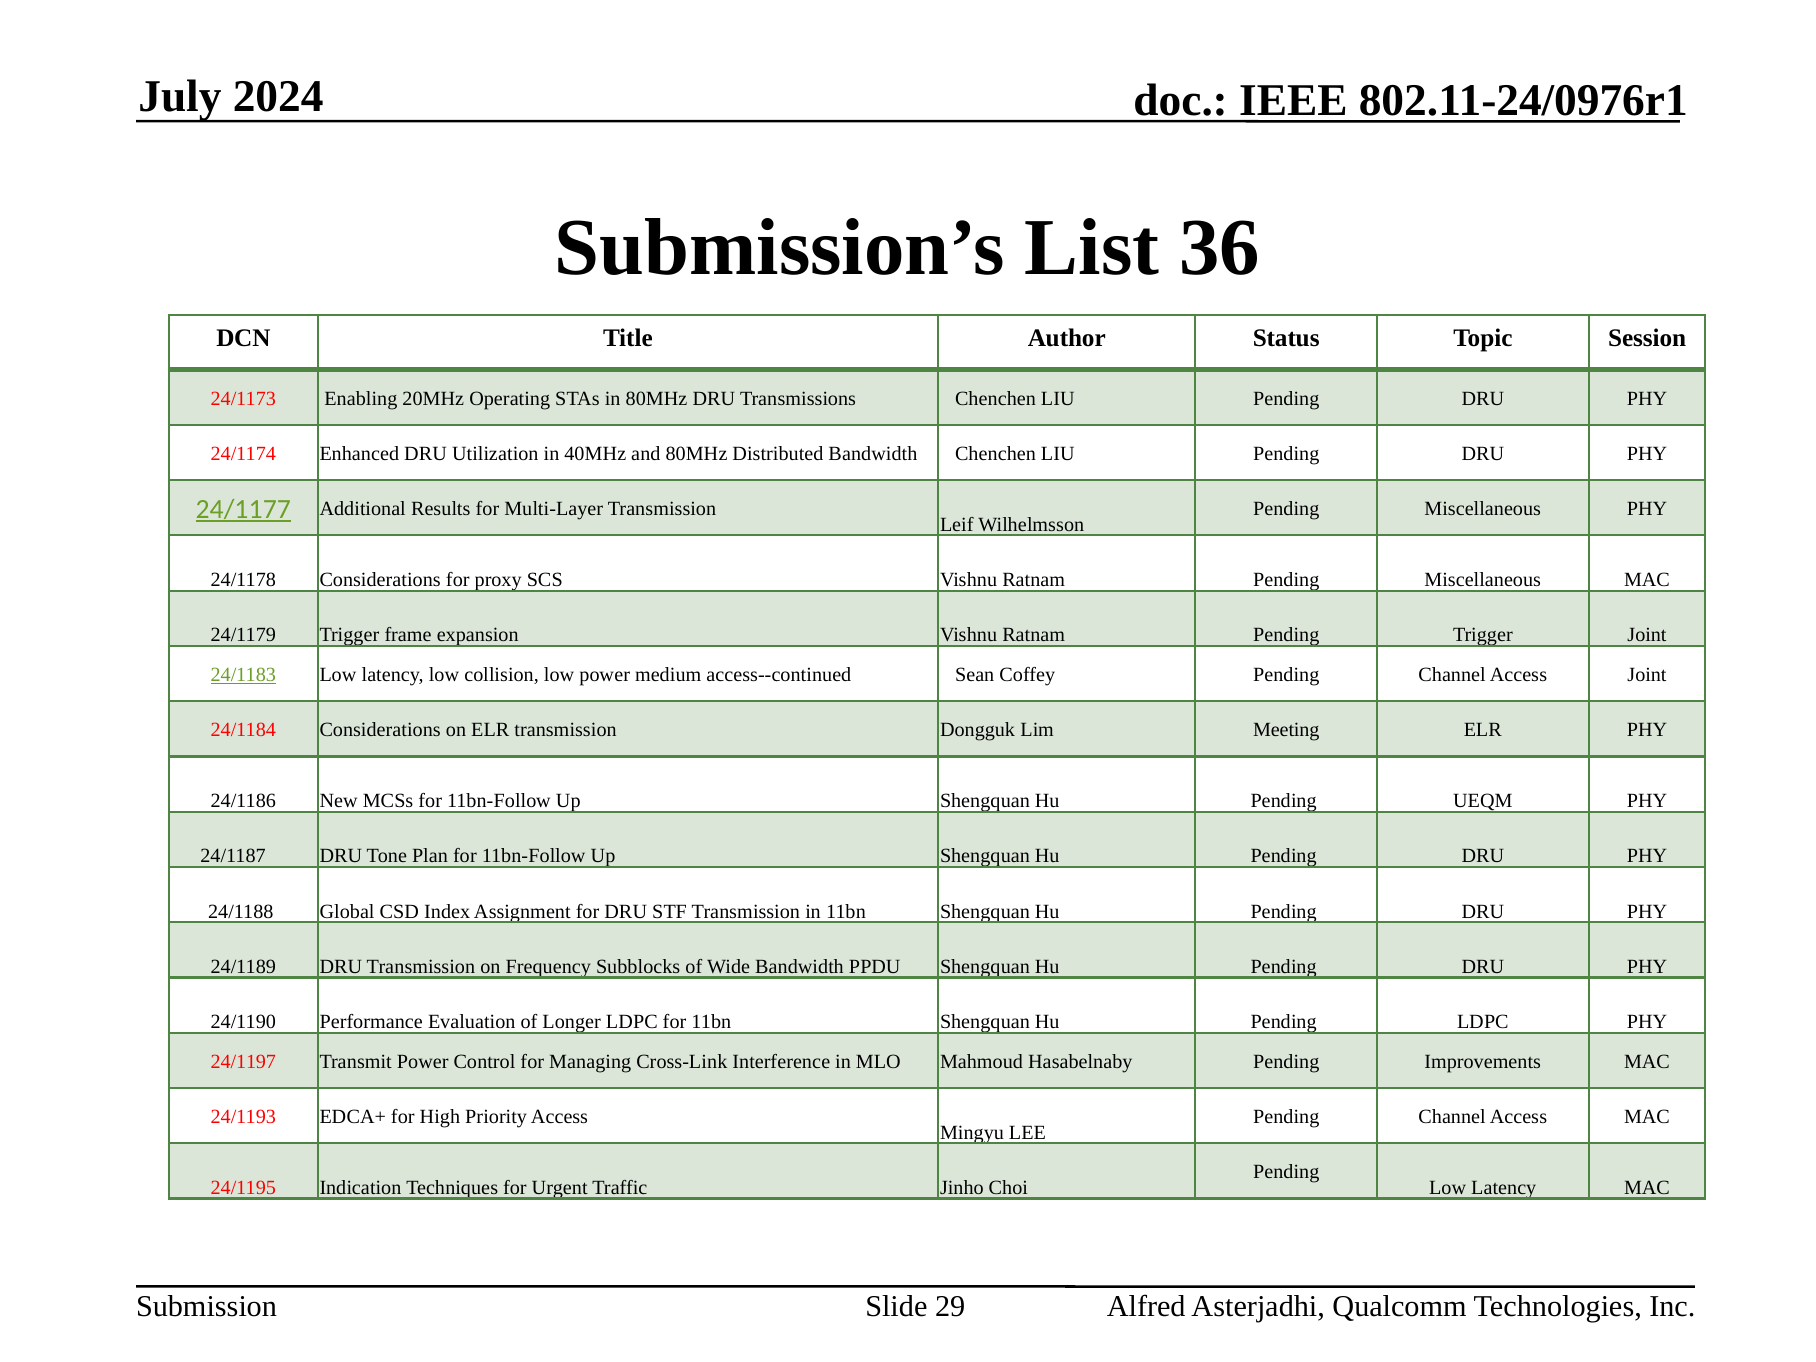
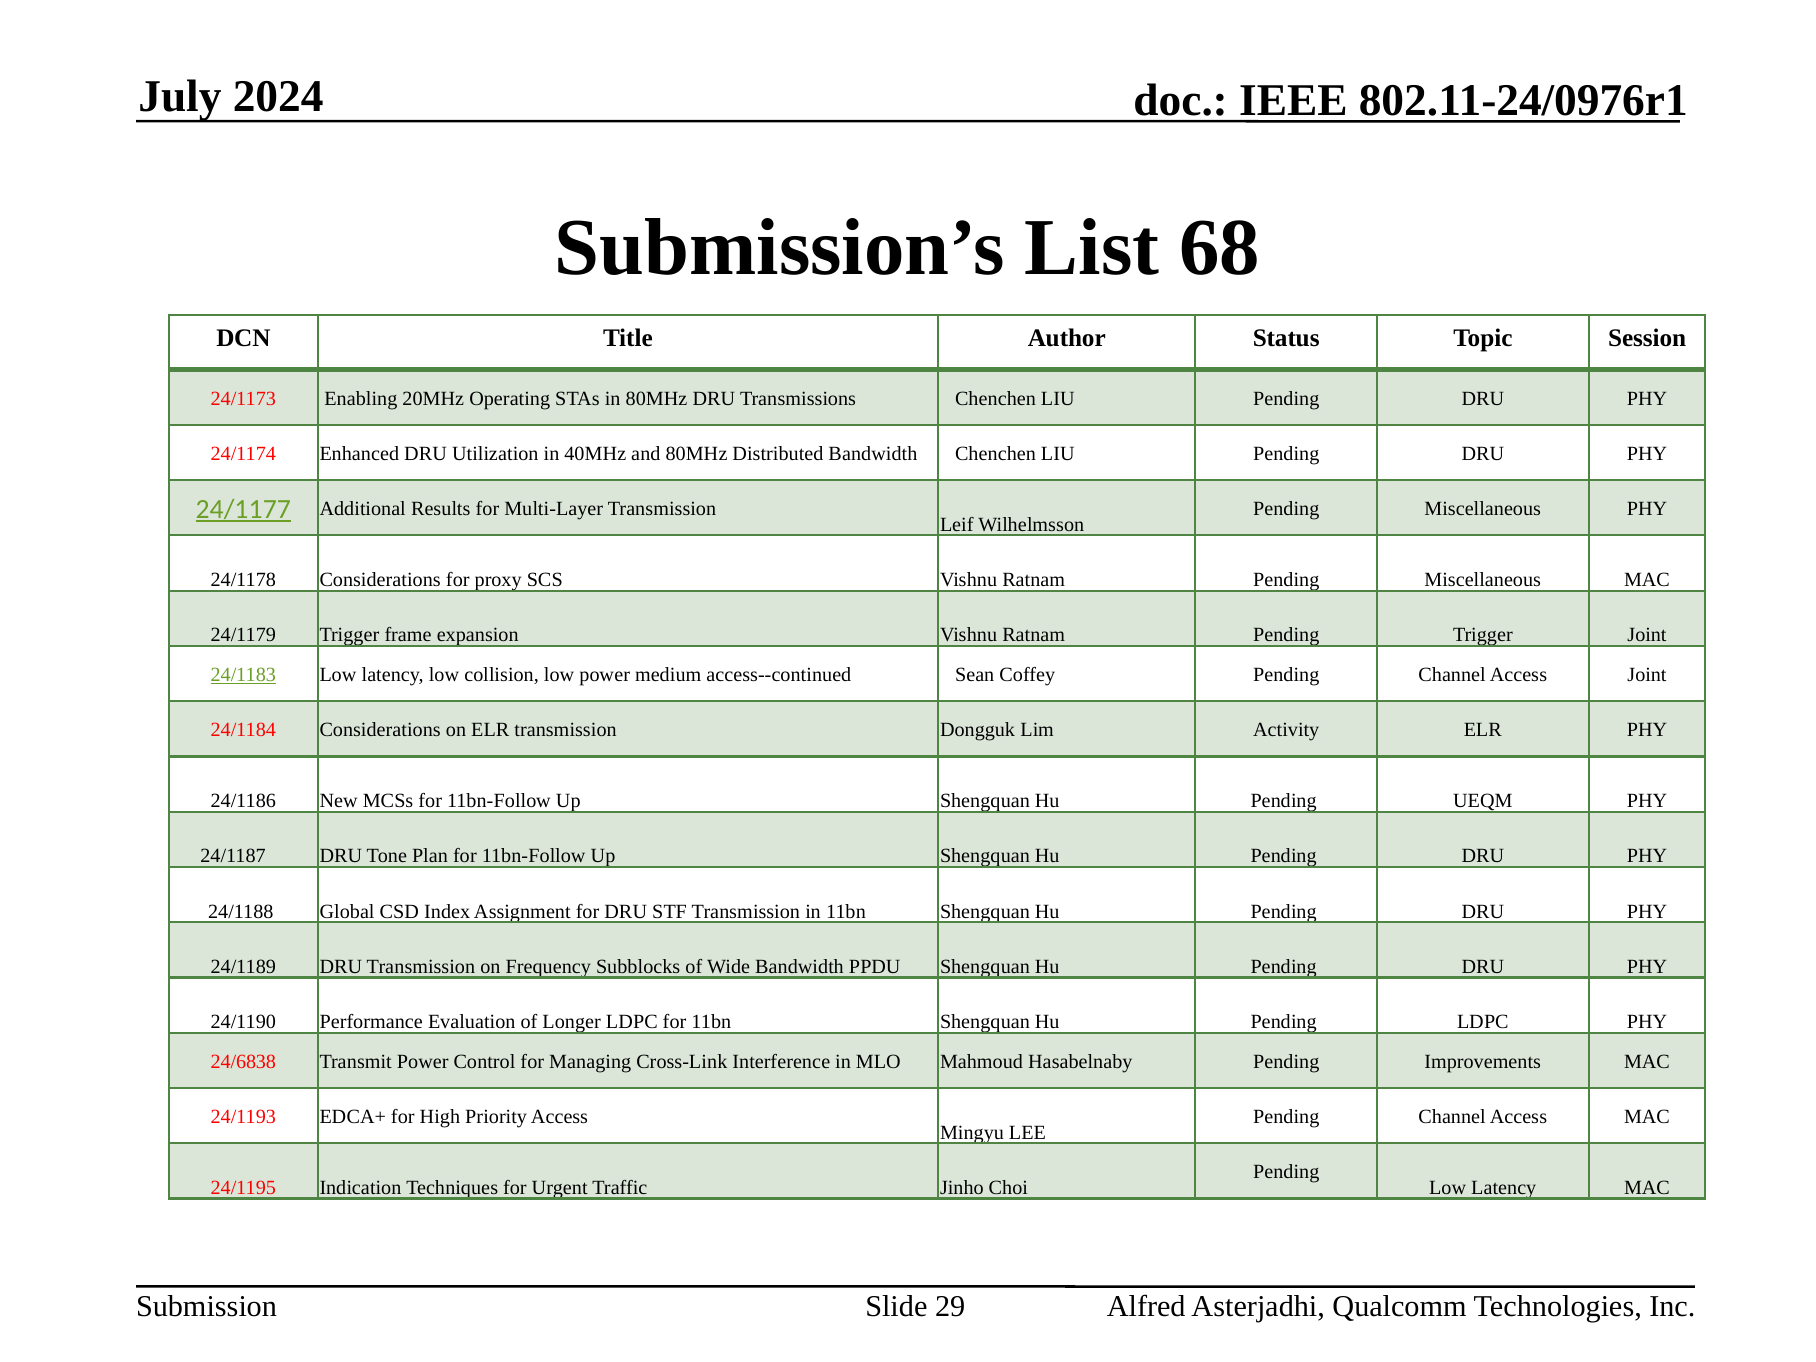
36: 36 -> 68
Meeting: Meeting -> Activity
24/1197: 24/1197 -> 24/6838
